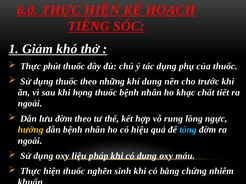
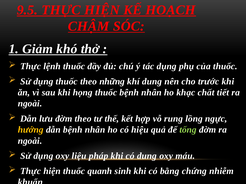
6.0: 6.0 -> 9.5
TIẾNG: TIẾNG -> CHẬM
phút: phút -> lệnh
tống colour: light blue -> light green
nghẽn: nghẽn -> quanh
